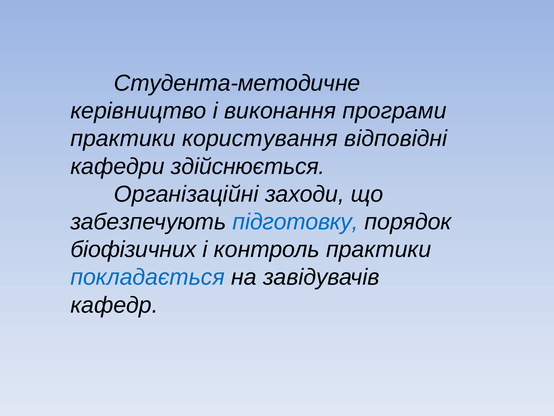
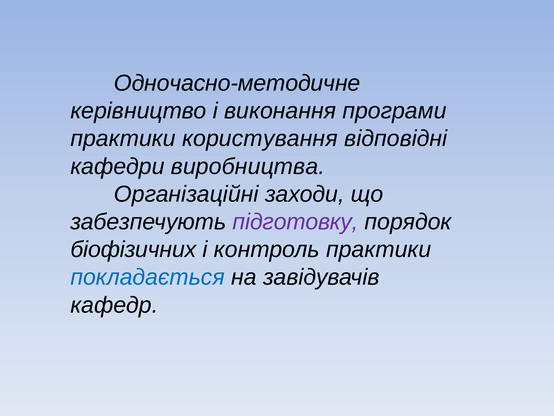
Студента-методичне: Студента-методичне -> Одночасно-методичне
здійснюється: здійснюється -> виробництва
підготовку colour: blue -> purple
